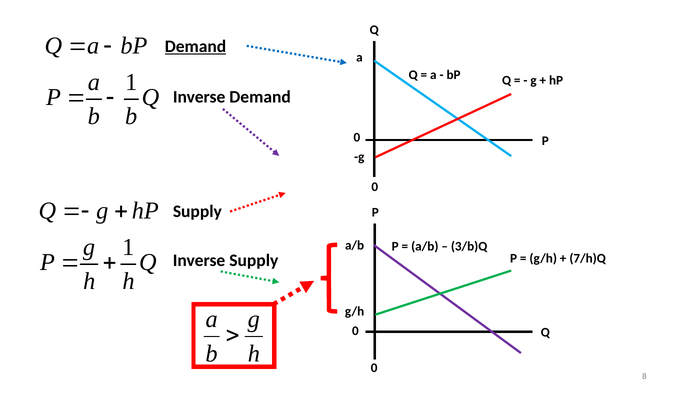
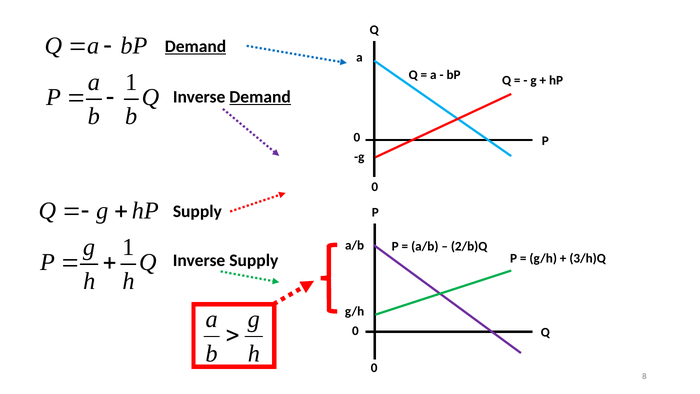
Demand at (260, 97) underline: none -> present
3/b)Q: 3/b)Q -> 2/b)Q
7/h)Q: 7/h)Q -> 3/h)Q
